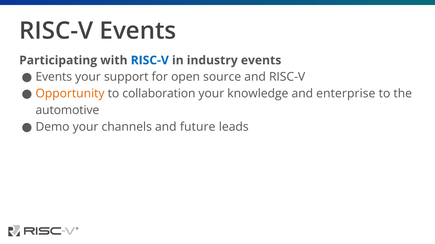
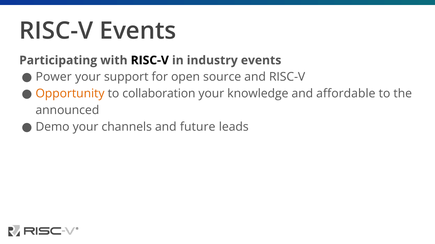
RISC-V at (150, 61) colour: blue -> black
Events at (54, 77): Events -> Power
enterprise: enterprise -> affordable
automotive: automotive -> announced
